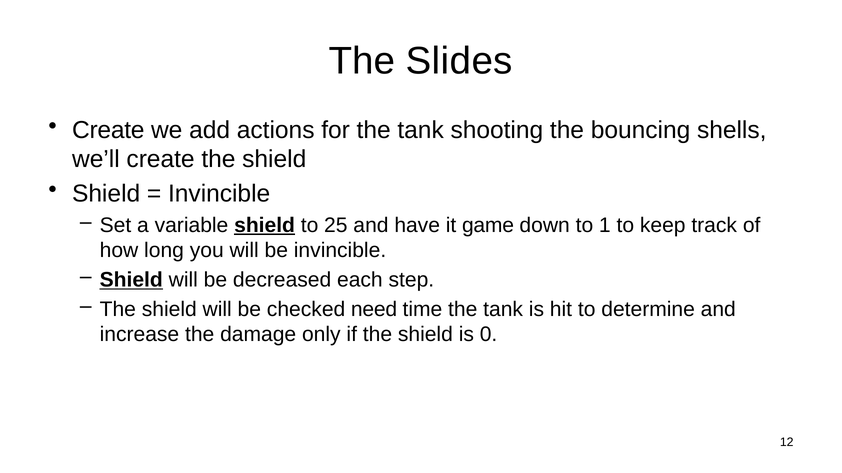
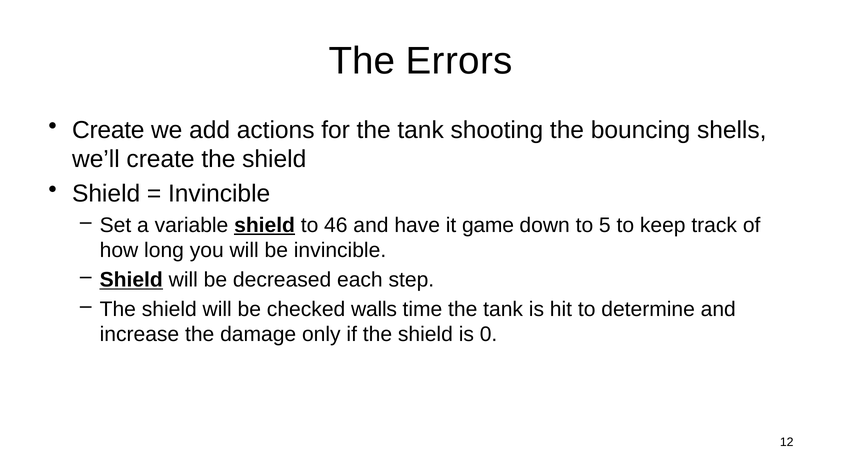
Slides: Slides -> Errors
25: 25 -> 46
1: 1 -> 5
need: need -> walls
